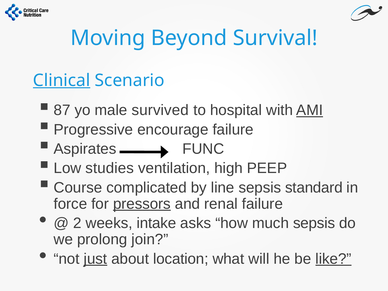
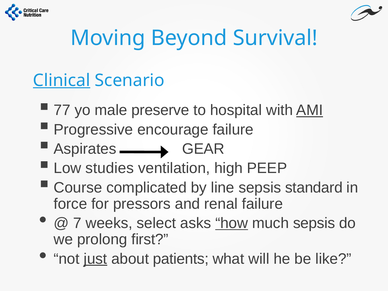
87: 87 -> 77
survived: survived -> preserve
FUNC: FUNC -> GEAR
pressors underline: present -> none
2: 2 -> 7
intake: intake -> select
how underline: none -> present
join: join -> first
location: location -> patients
like underline: present -> none
